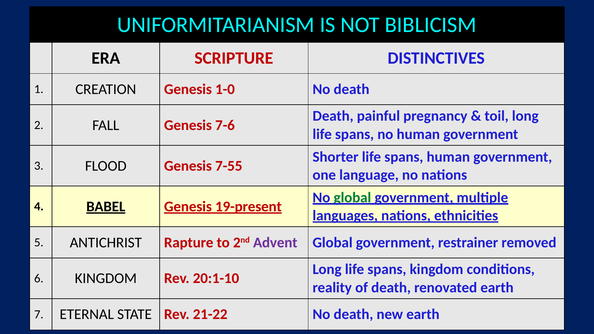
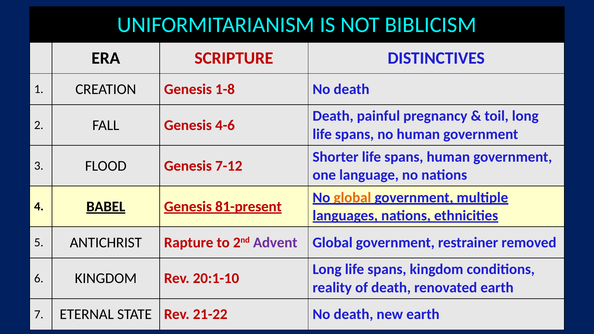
1-0: 1-0 -> 1-8
7-6: 7-6 -> 4-6
7-55: 7-55 -> 7-12
global at (352, 198) colour: green -> orange
19-present: 19-present -> 81-present
